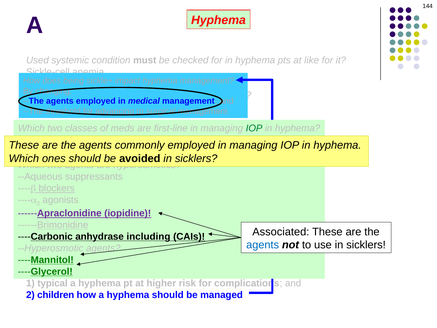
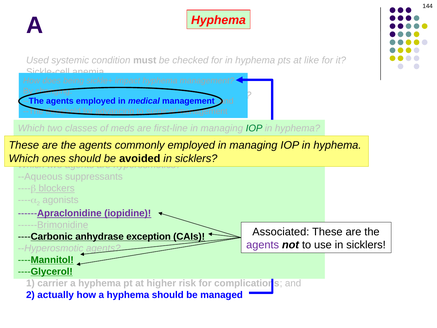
including: including -> exception
agents at (263, 245) colour: blue -> purple
typical: typical -> carrier
children: children -> actually
